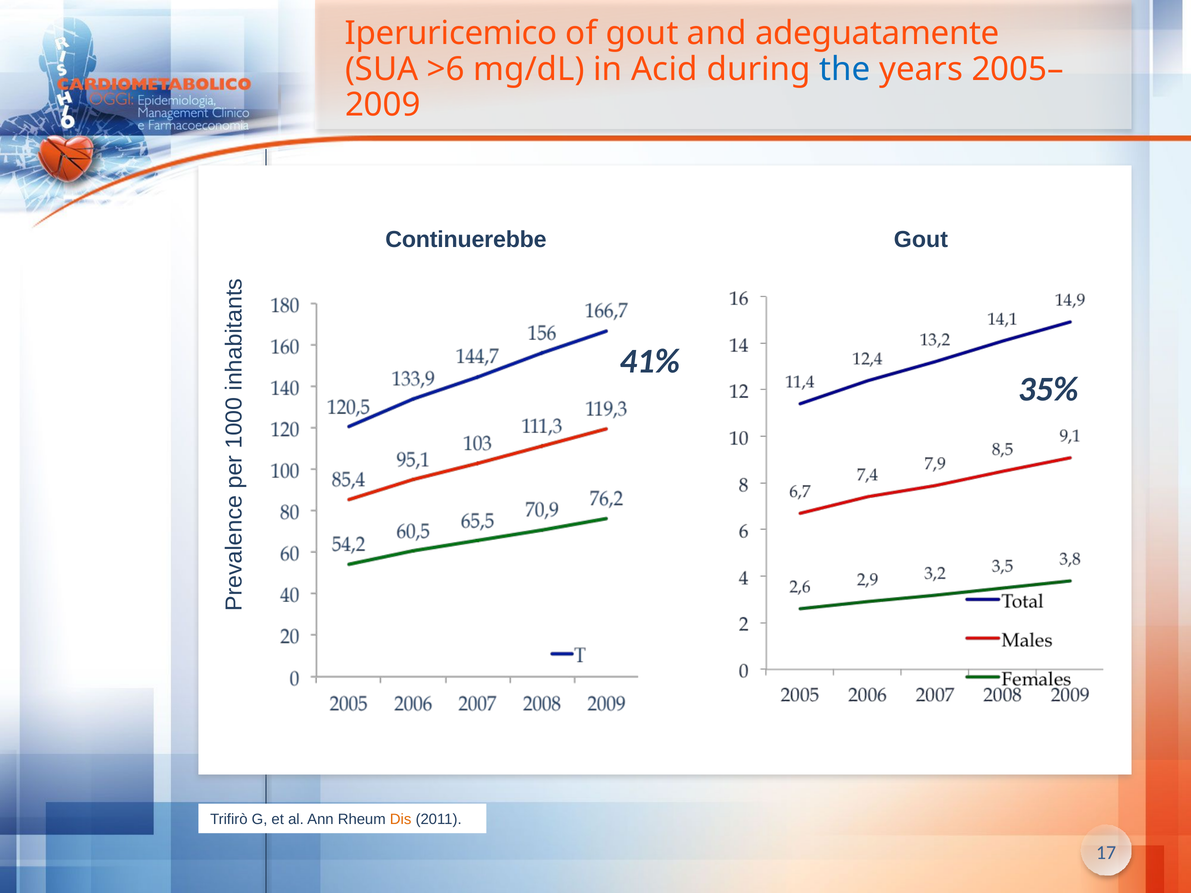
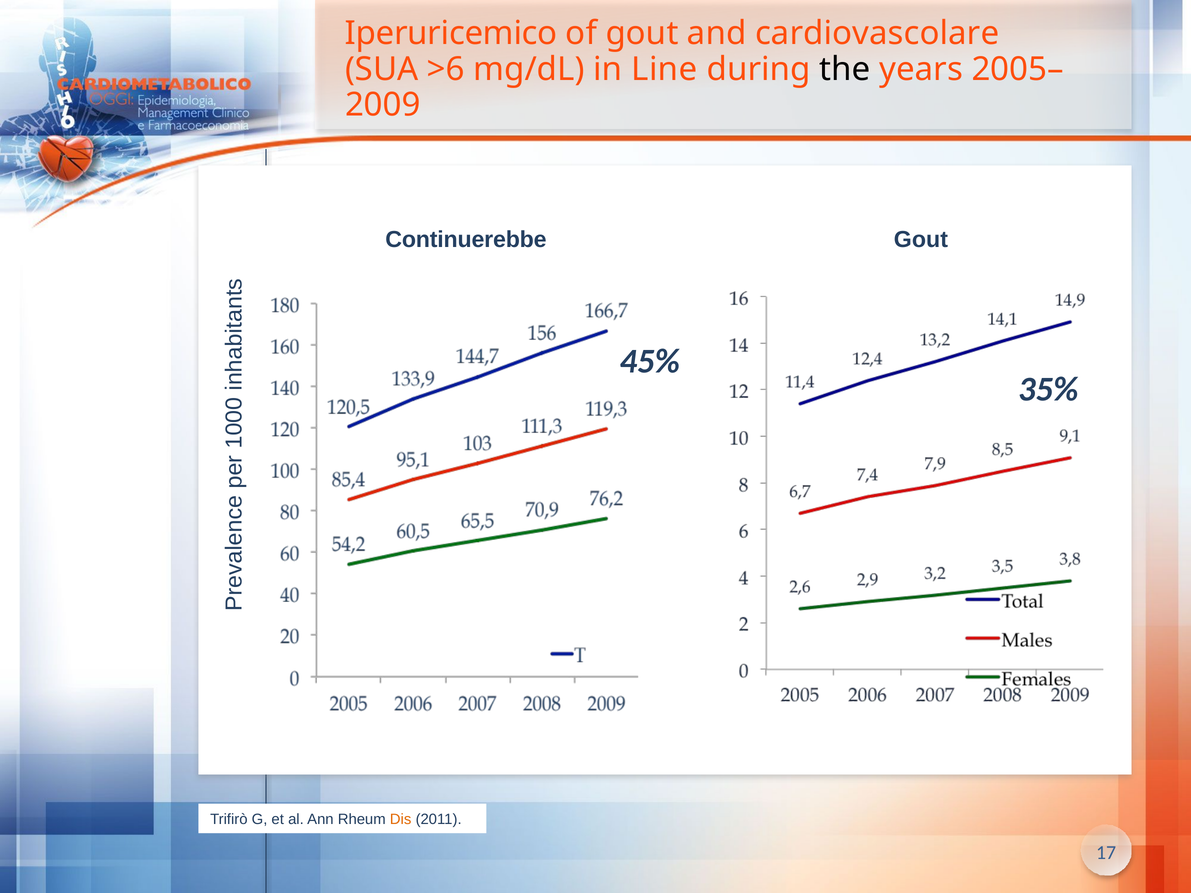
adeguatamente: adeguatamente -> cardiovascolare
Acid: Acid -> Line
the colour: blue -> black
41%: 41% -> 45%
